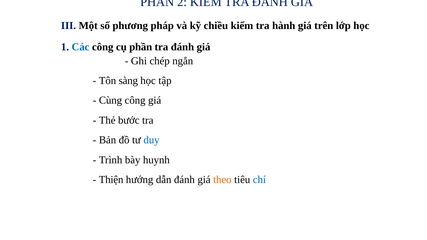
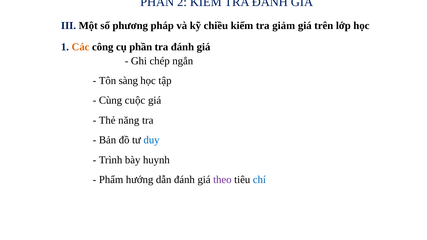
hành: hành -> giảm
Các colour: blue -> orange
Cùng công: công -> cuộc
bước: bước -> năng
Thiện: Thiện -> Phẩm
theo colour: orange -> purple
